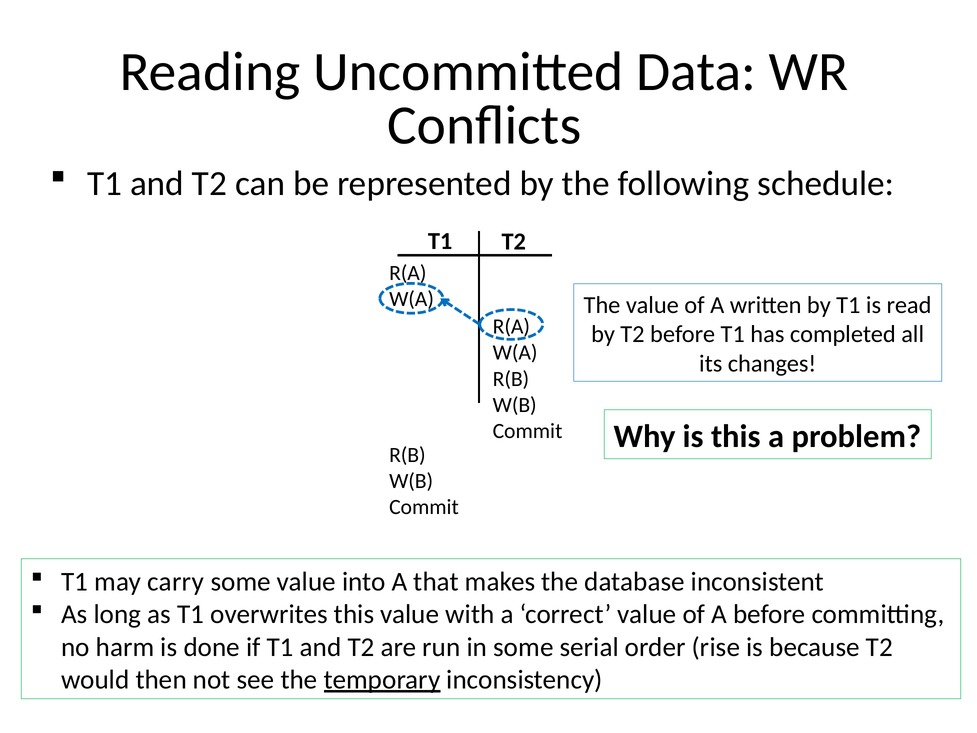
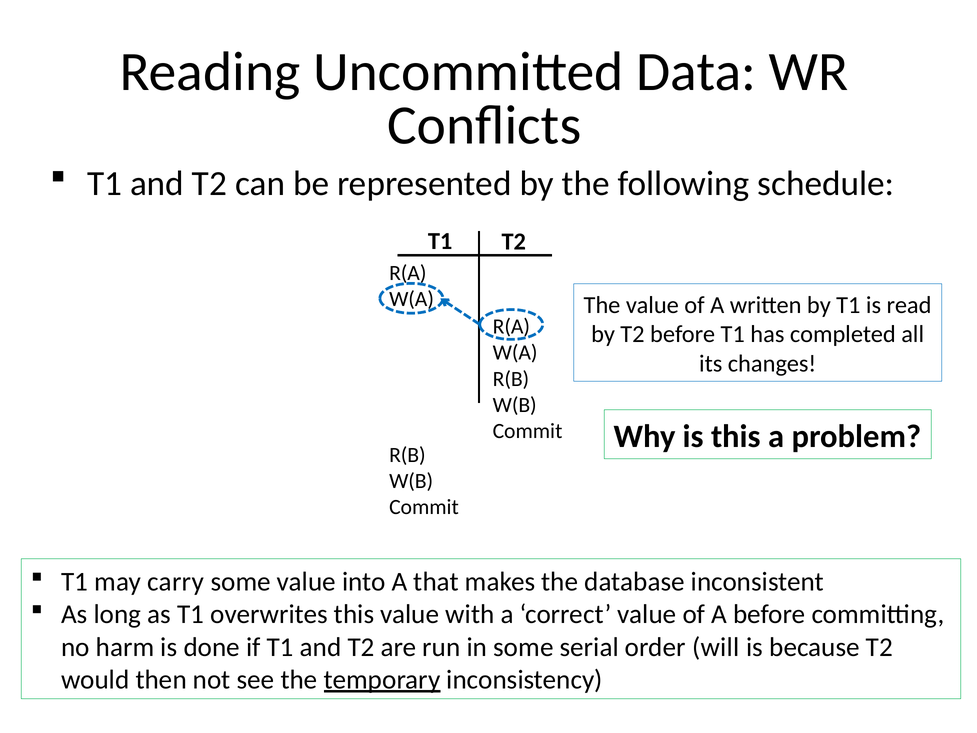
rise: rise -> will
